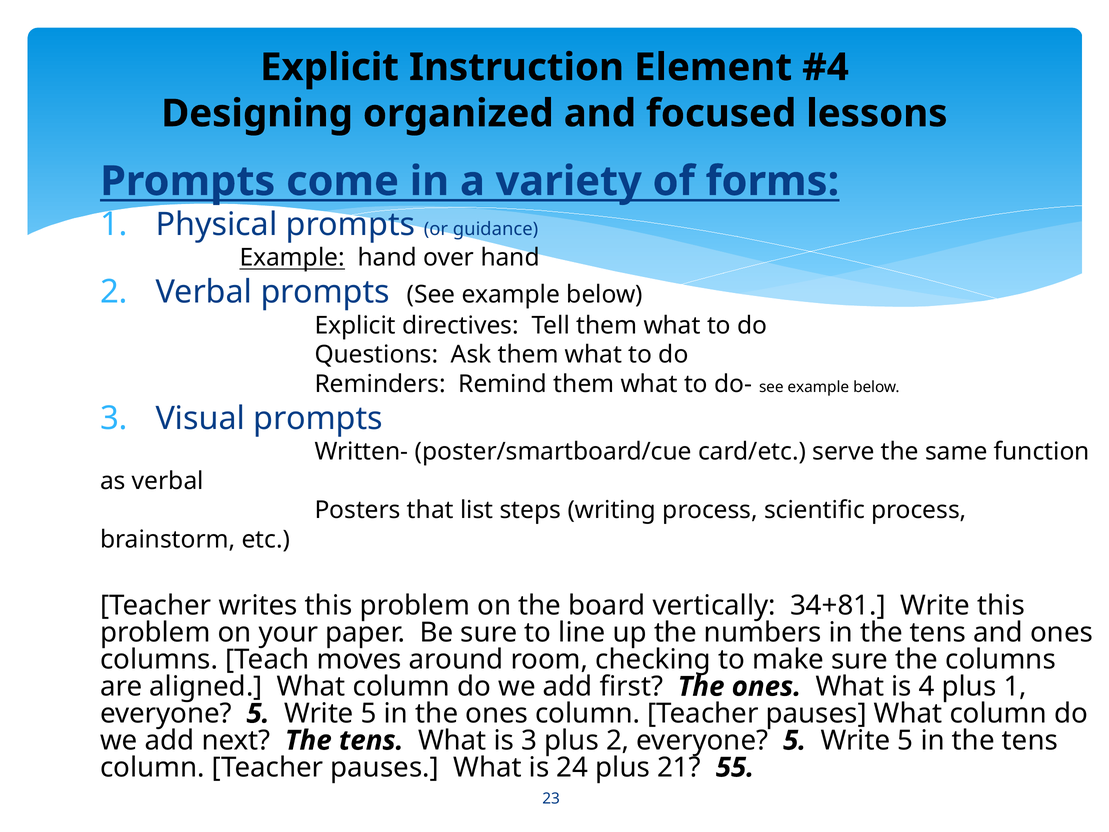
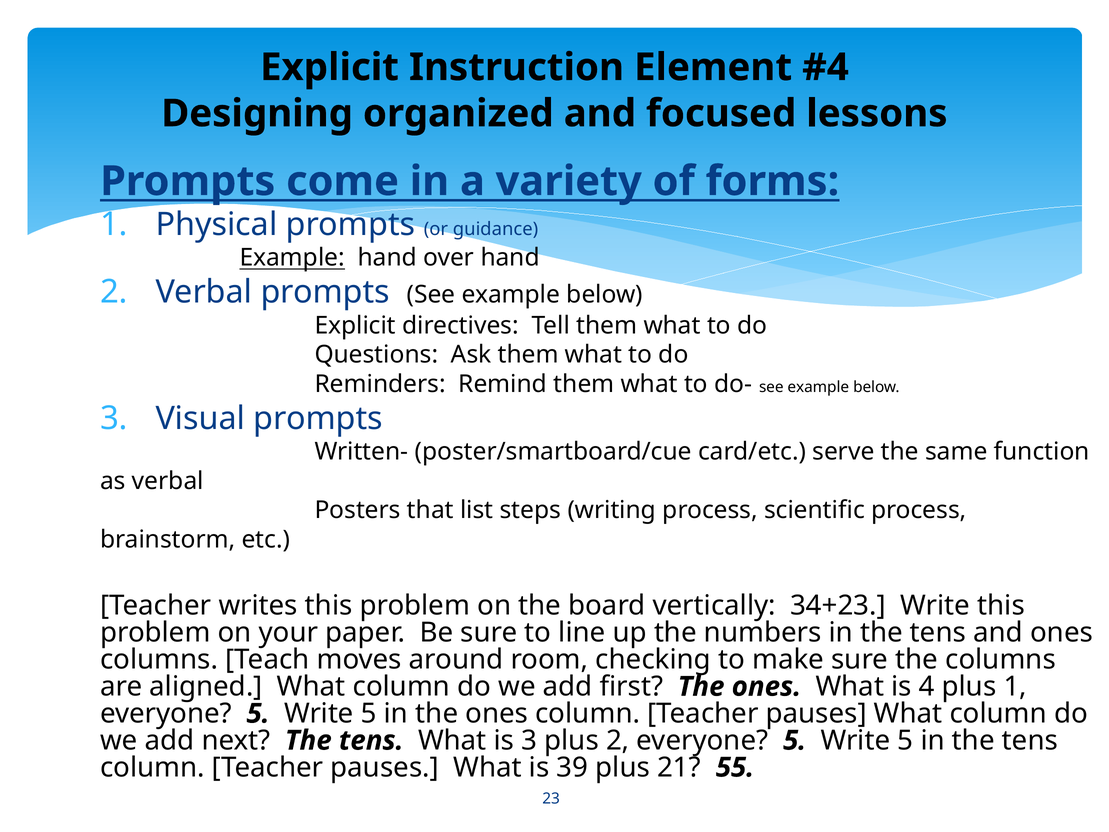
34+81: 34+81 -> 34+23
24: 24 -> 39
